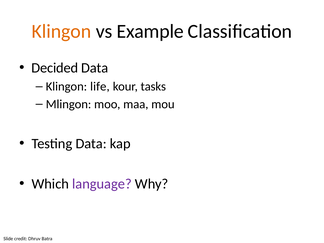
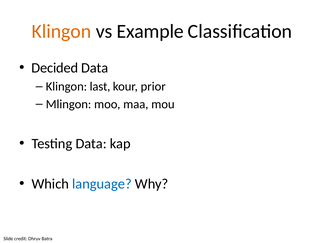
life: life -> last
tasks: tasks -> prior
language colour: purple -> blue
